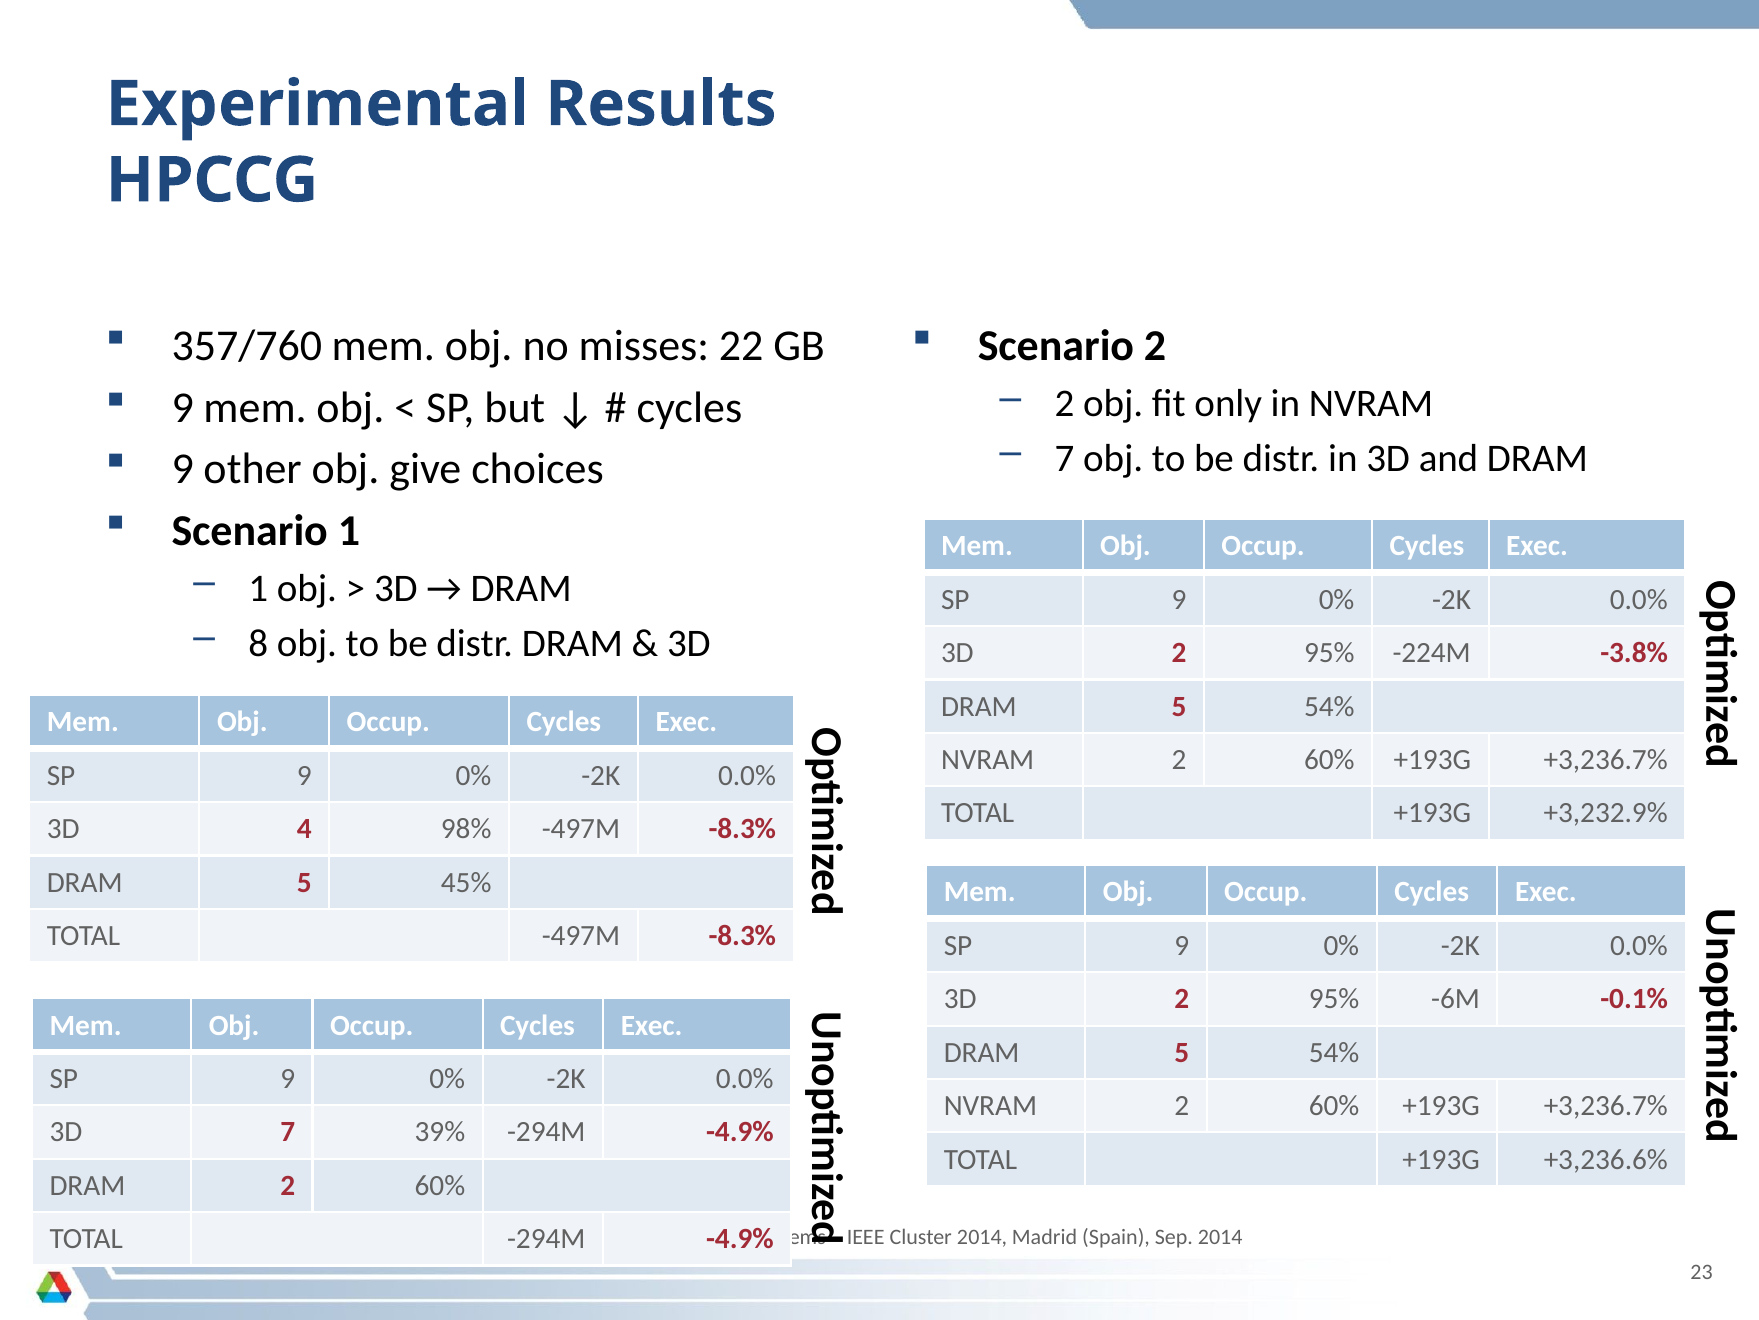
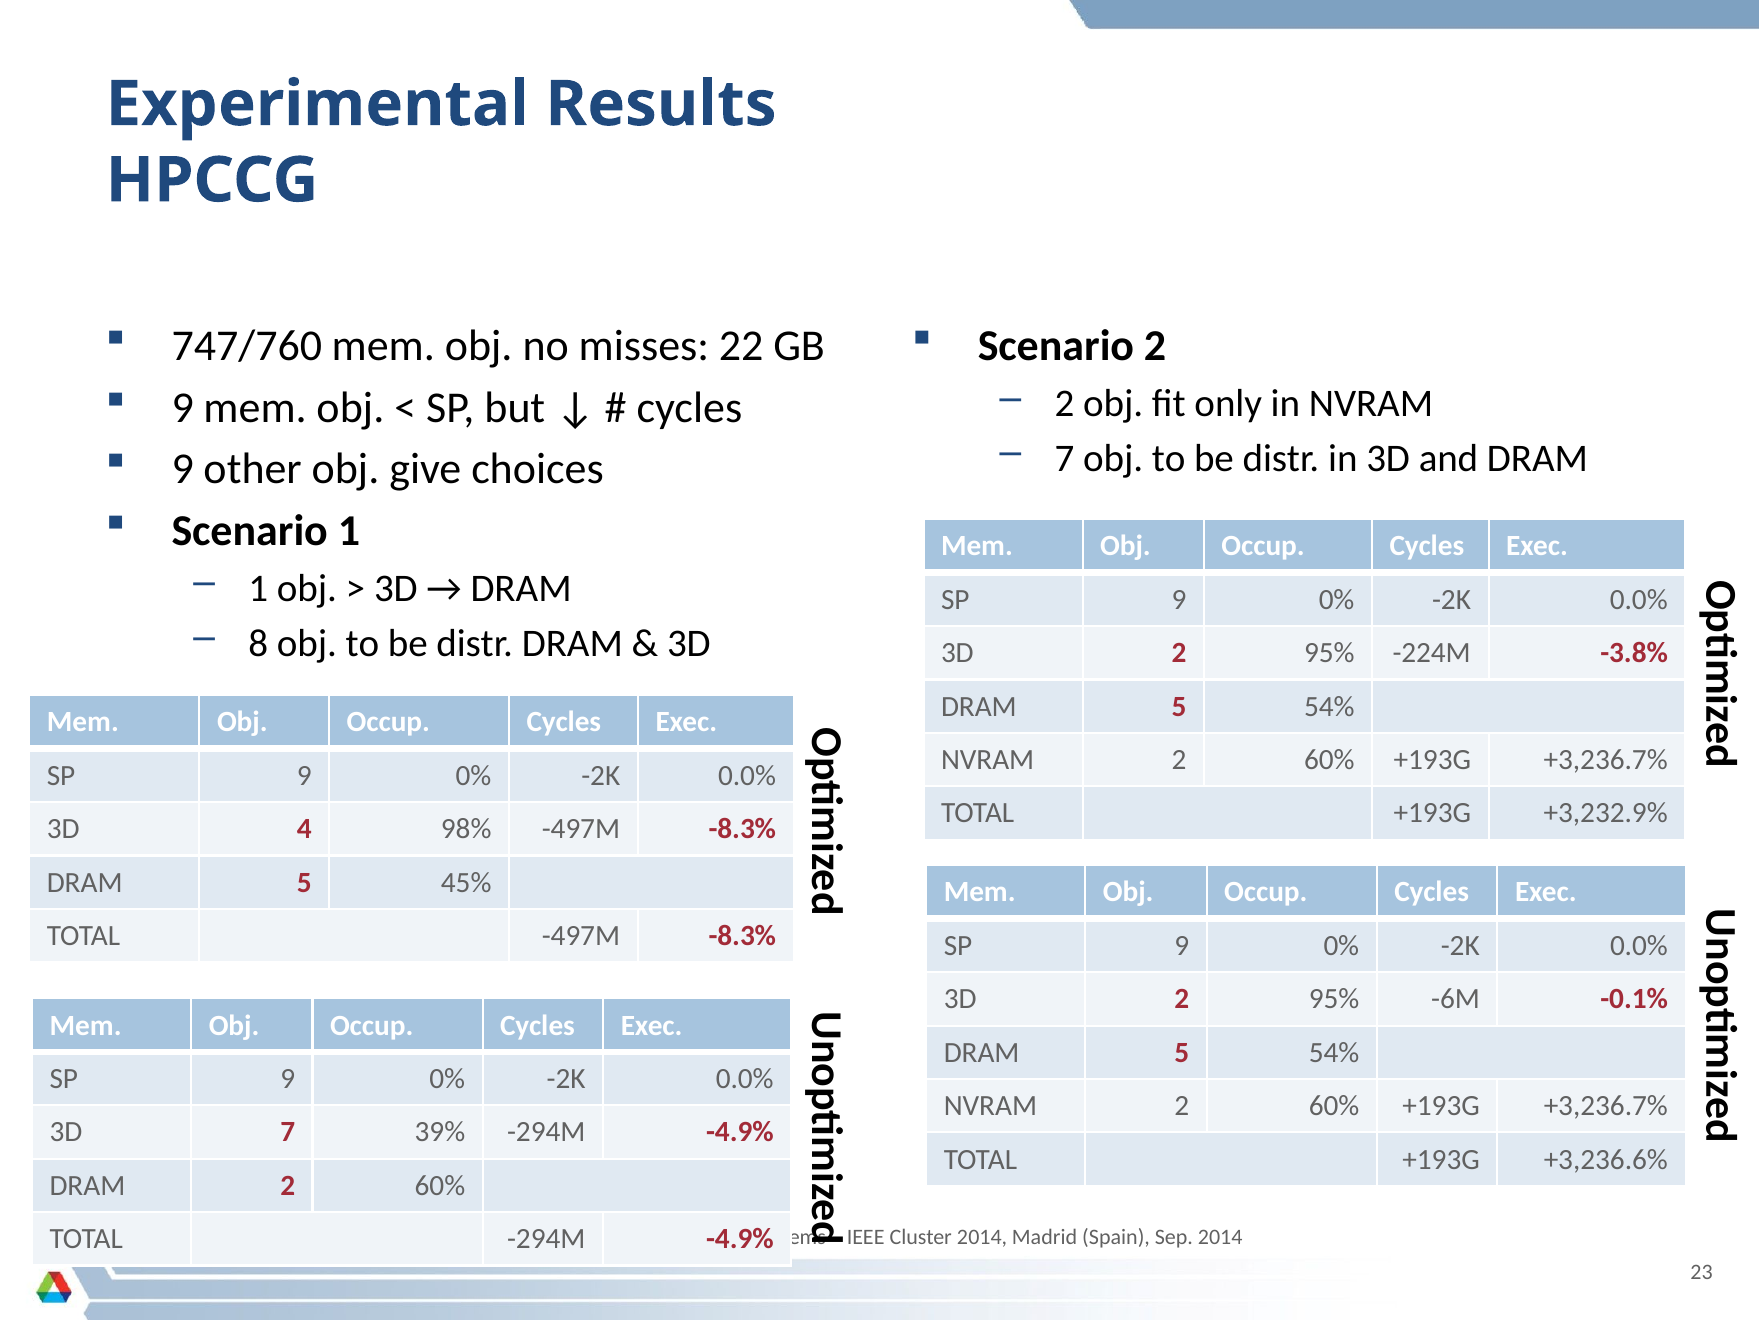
357/760: 357/760 -> 747/760
